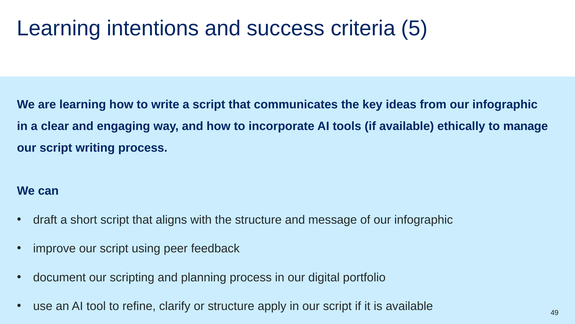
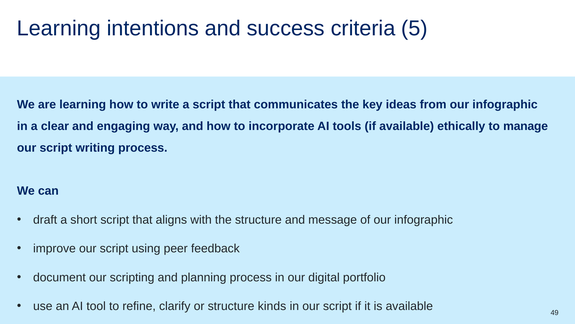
apply: apply -> kinds
